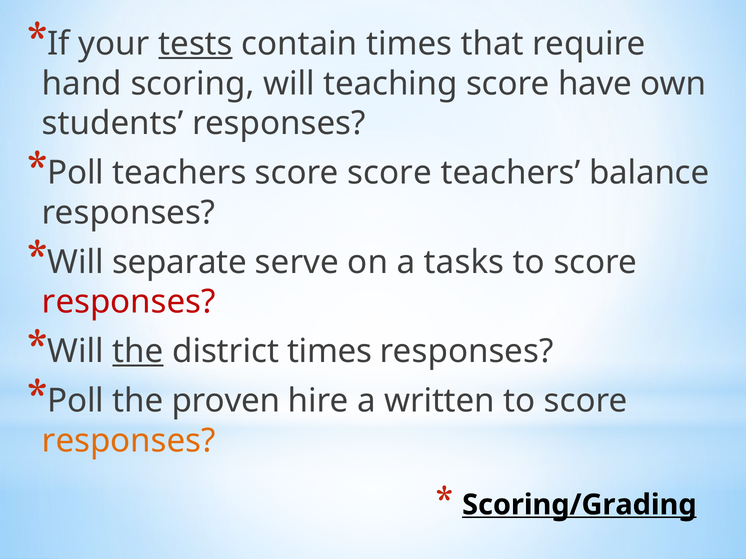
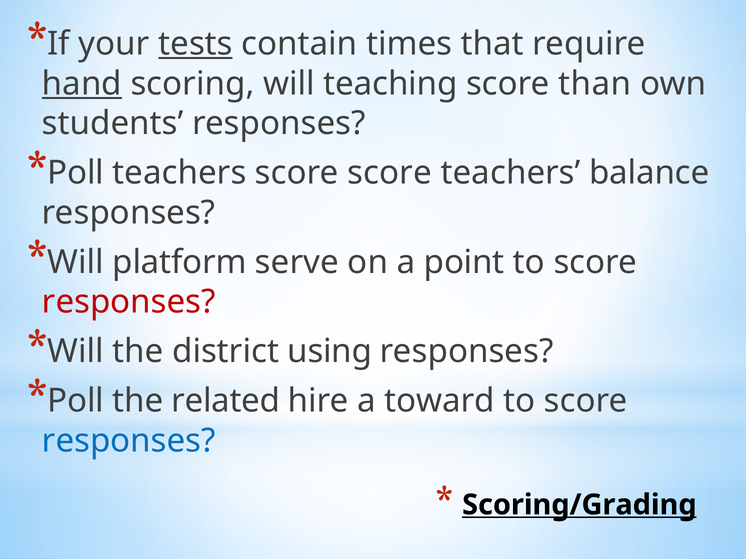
hand underline: none -> present
have: have -> than
separate: separate -> platform
tasks: tasks -> point
the at (138, 352) underline: present -> none
district times: times -> using
proven: proven -> related
written: written -> toward
responses at (129, 441) colour: orange -> blue
